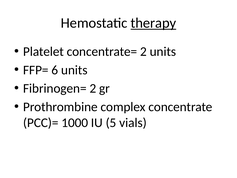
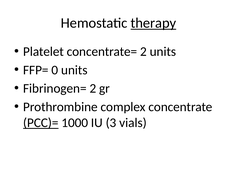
6: 6 -> 0
PCC)= underline: none -> present
5: 5 -> 3
